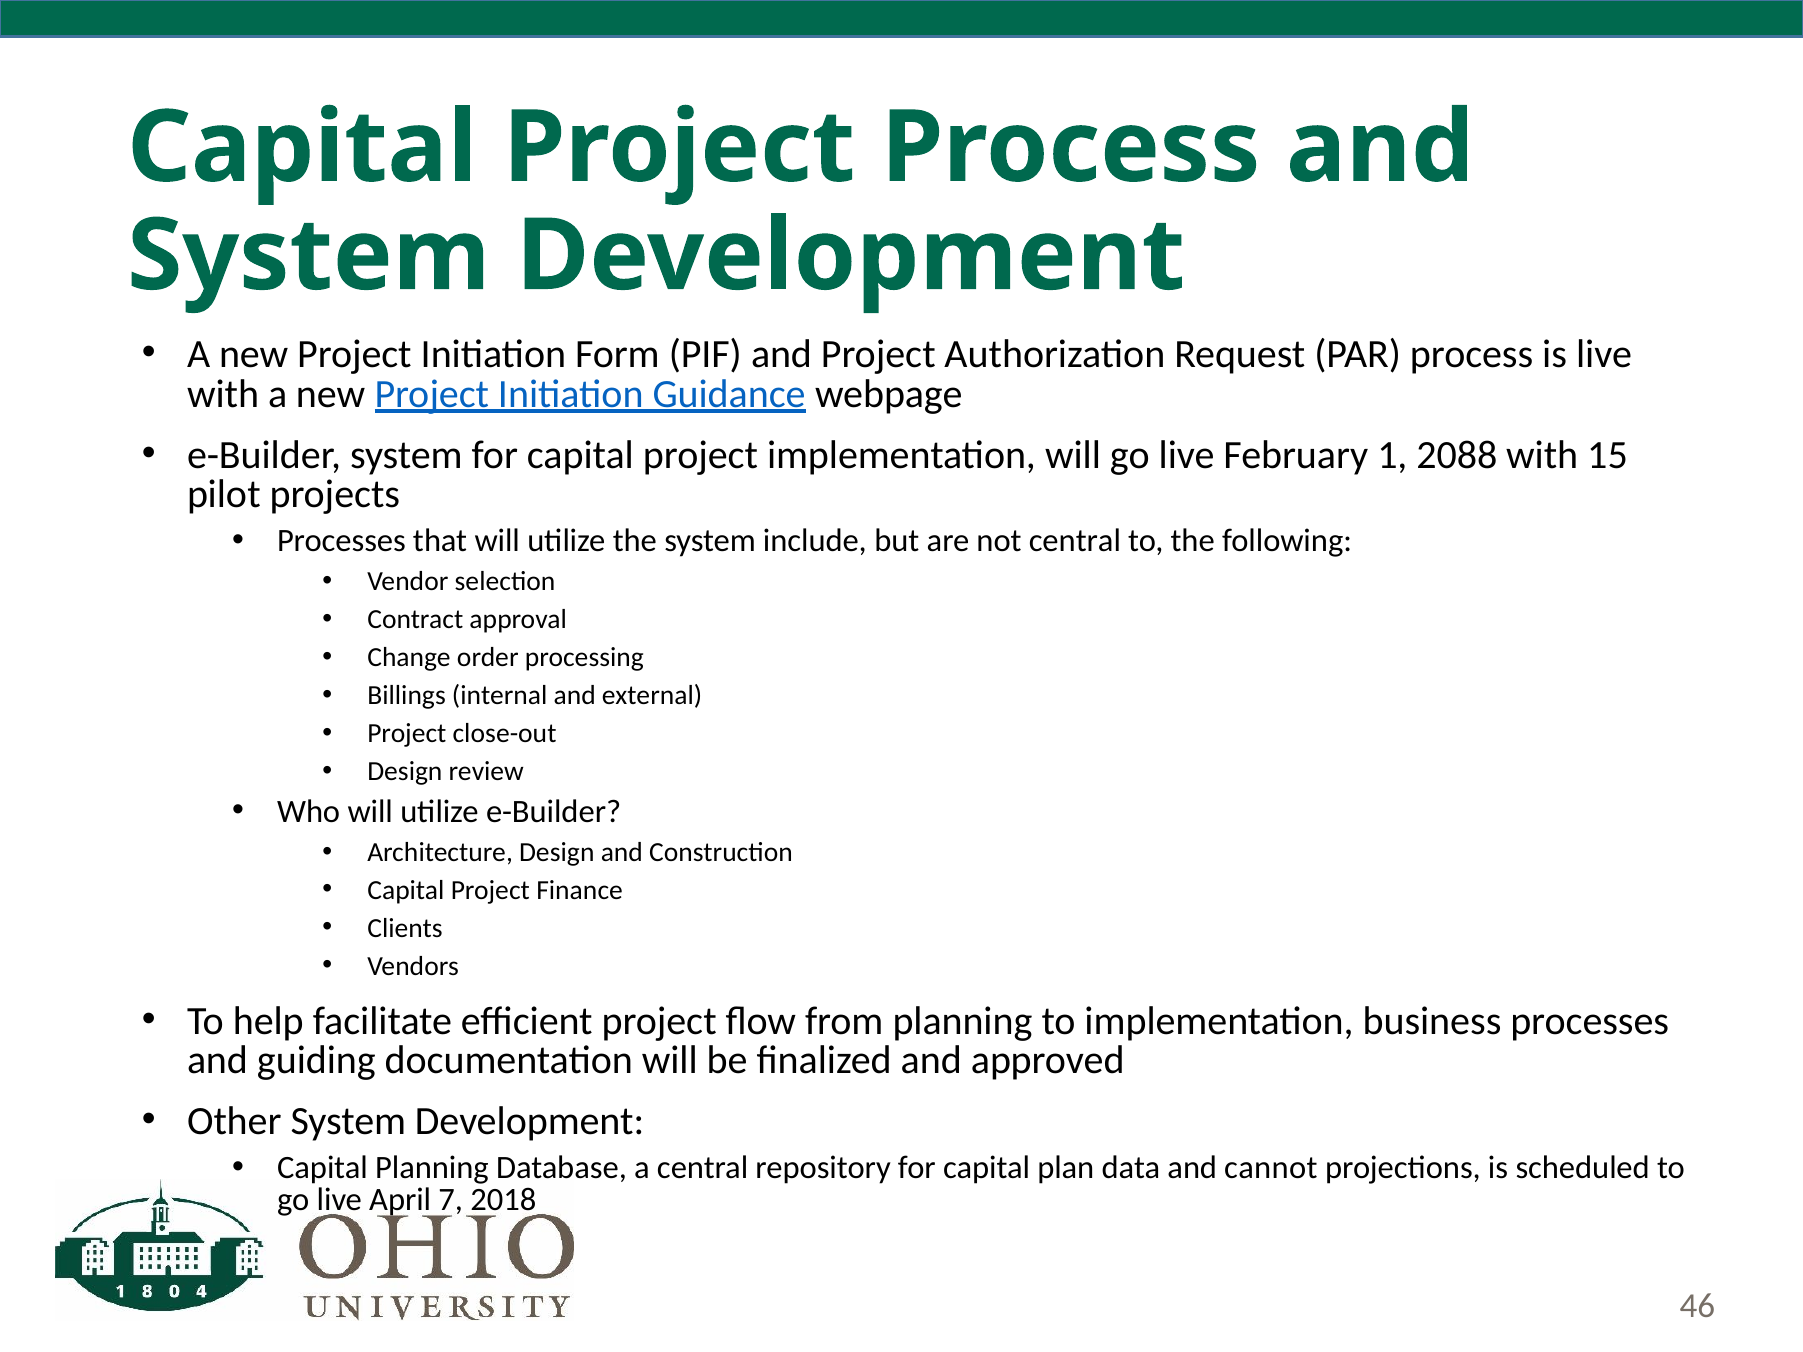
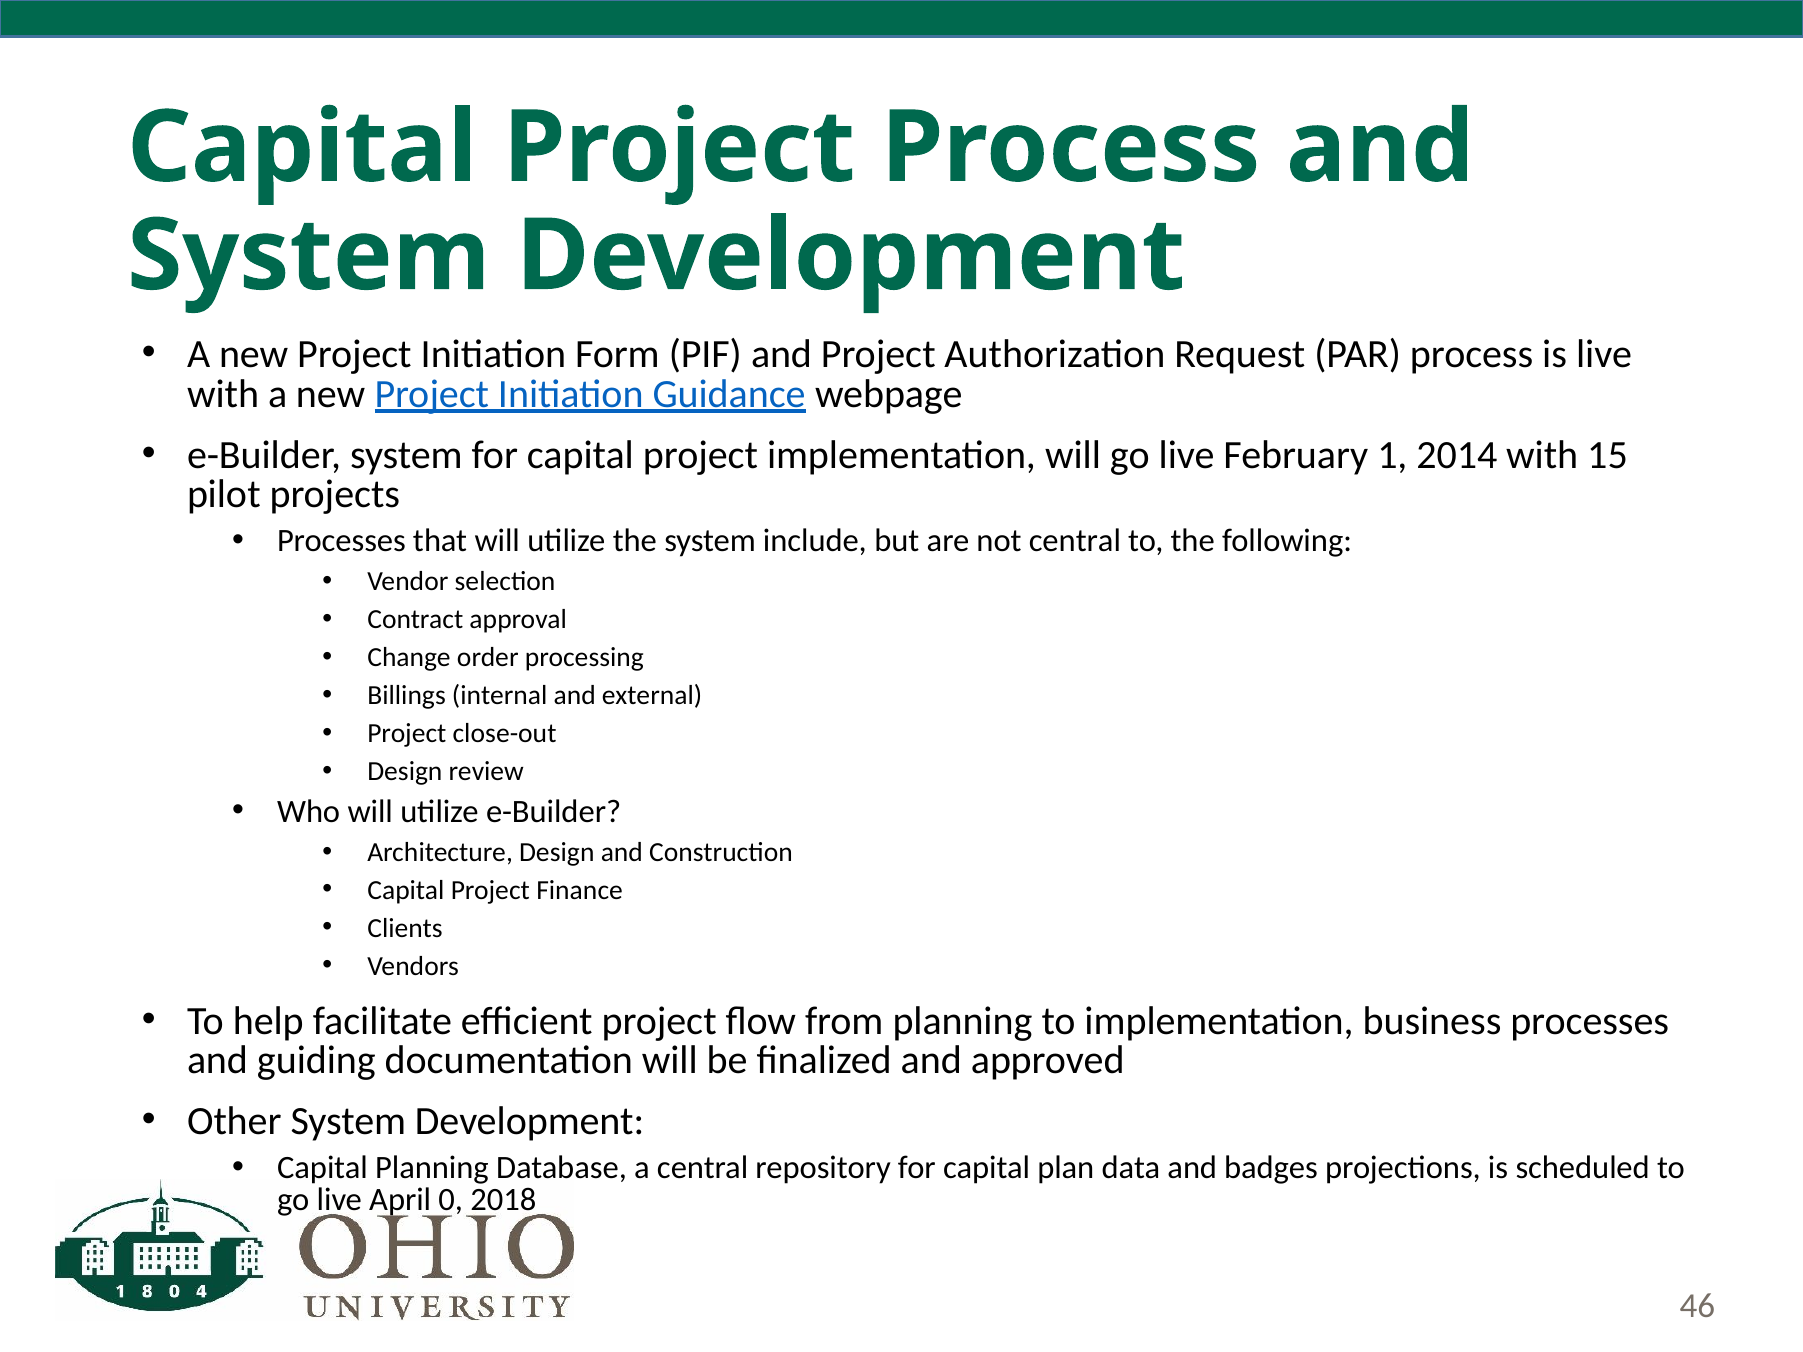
2088: 2088 -> 2014
cannot: cannot -> badges
7: 7 -> 0
